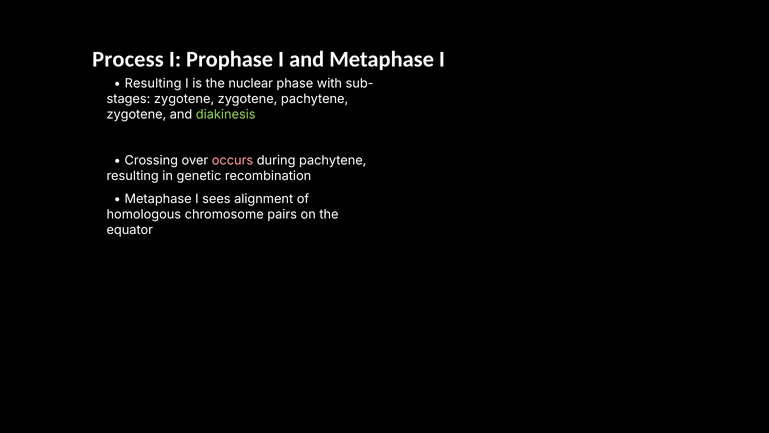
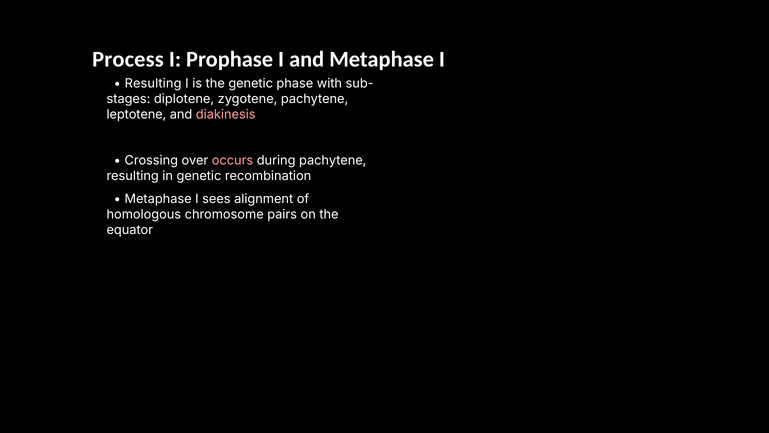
the nuclear: nuclear -> genetic
zygotene at (184, 99): zygotene -> diplotene
zygotene at (136, 114): zygotene -> leptotene
diakinesis colour: light green -> pink
